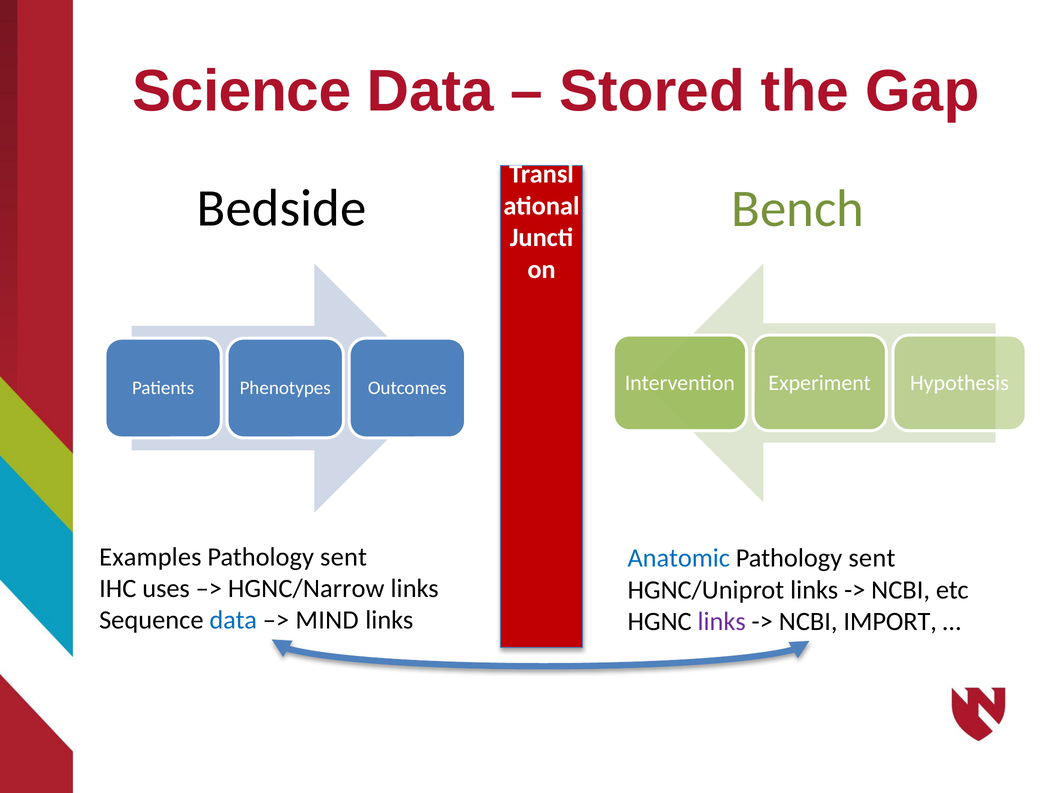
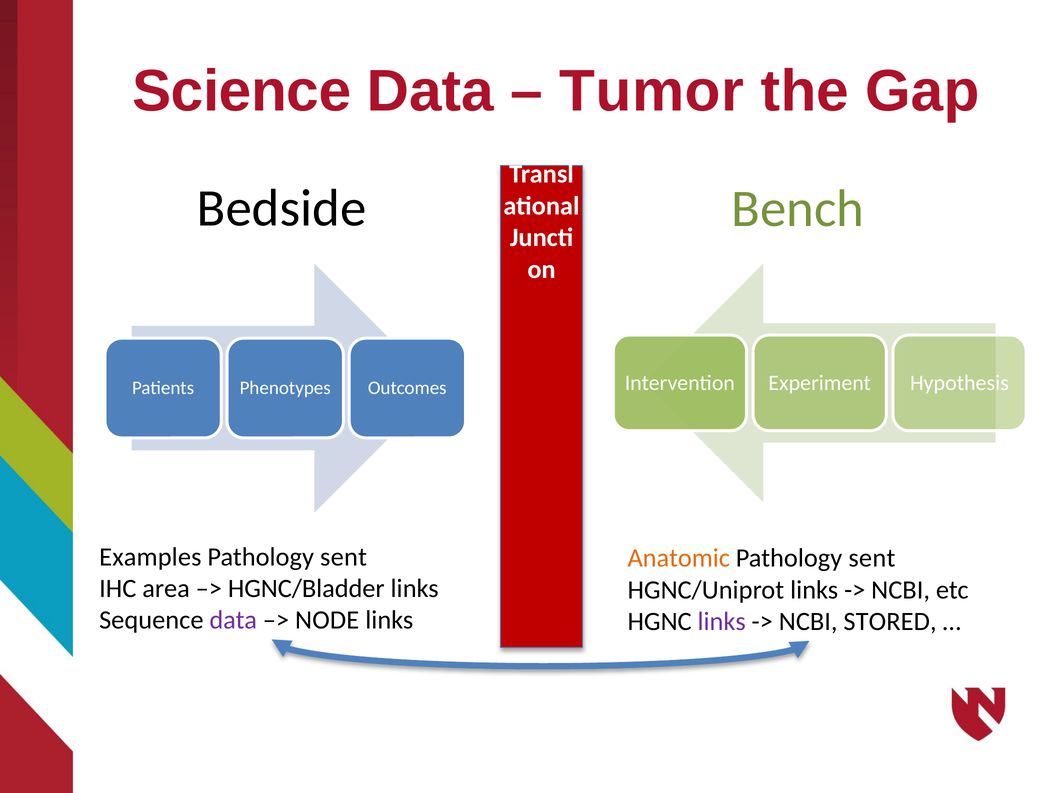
Stored: Stored -> Tumor
Anatomic colour: blue -> orange
uses: uses -> area
HGNC/Narrow: HGNC/Narrow -> HGNC/Bladder
data at (233, 620) colour: blue -> purple
MIND: MIND -> NODE
IMPORT: IMPORT -> STORED
